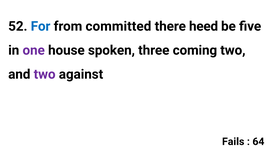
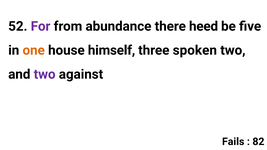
For colour: blue -> purple
committed: committed -> abundance
one colour: purple -> orange
spoken: spoken -> himself
coming: coming -> spoken
64: 64 -> 82
